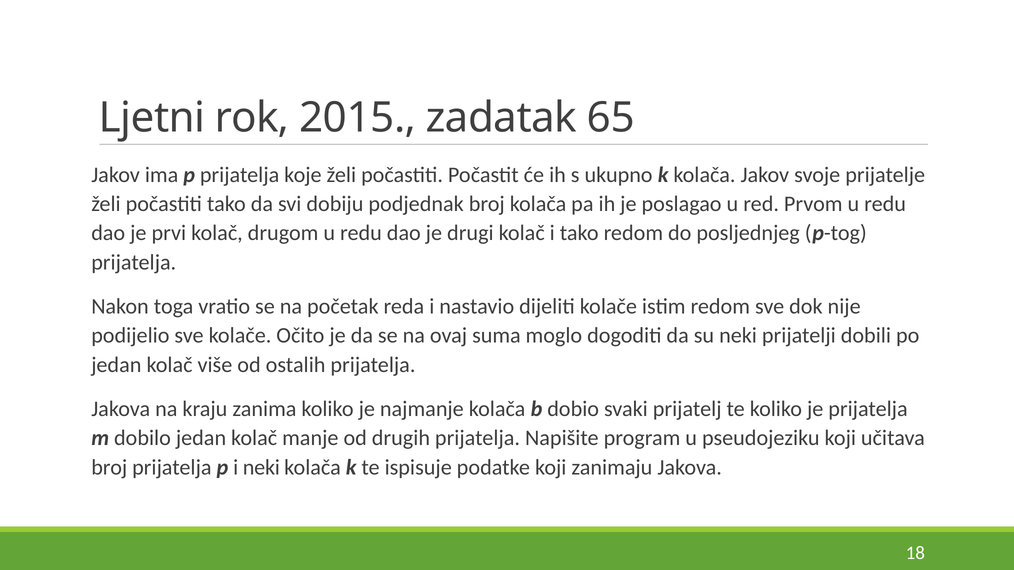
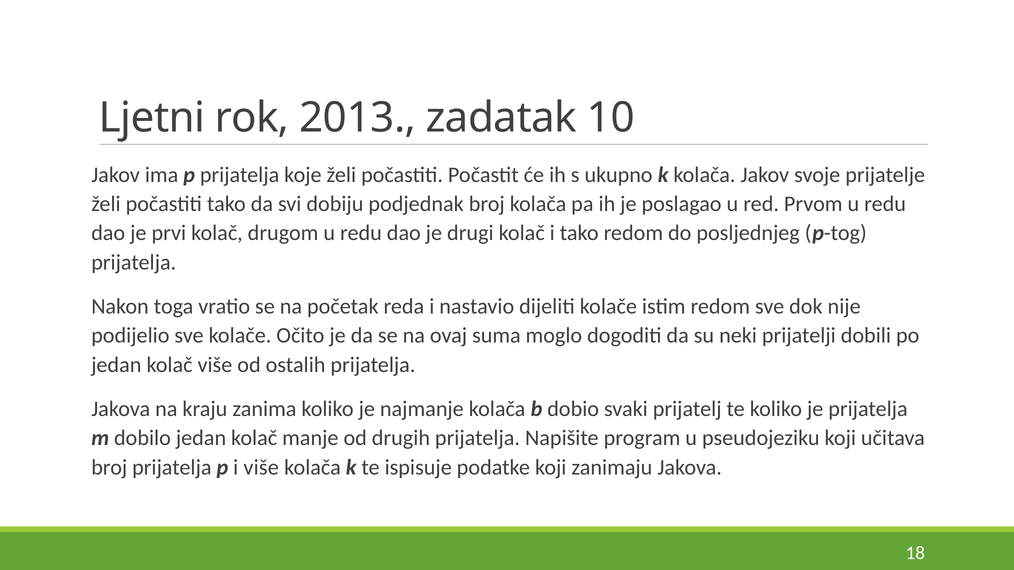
2015: 2015 -> 2013
65: 65 -> 10
i neki: neki -> više
